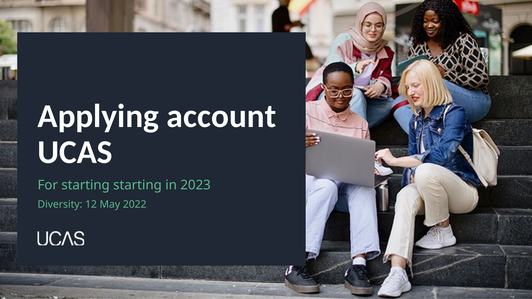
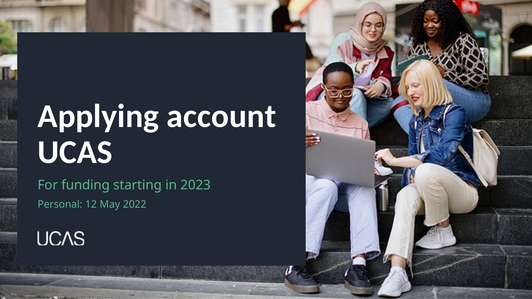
For starting: starting -> funding
Diversity: Diversity -> Personal
